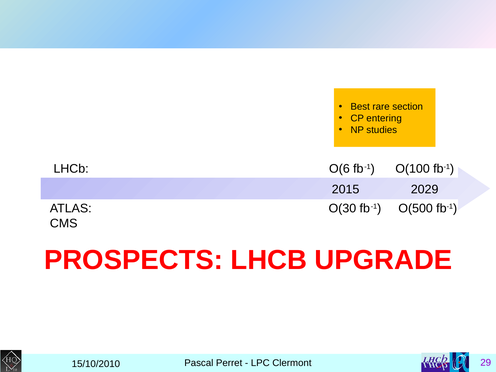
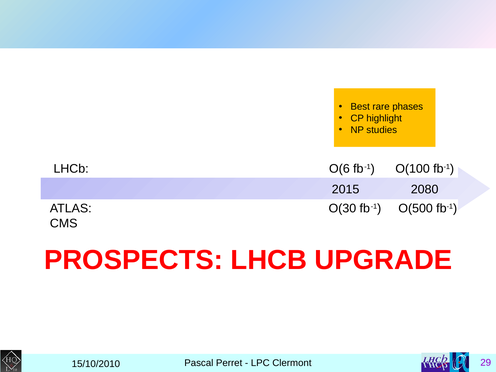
section: section -> phases
entering: entering -> highlight
2029: 2029 -> 2080
